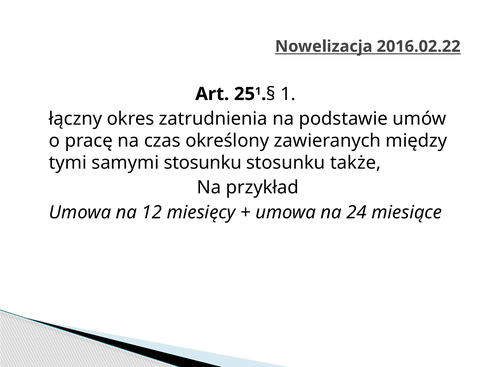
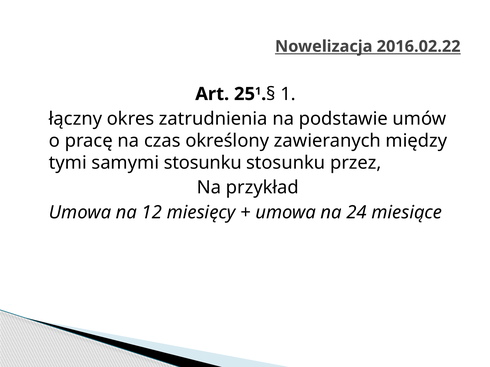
także: także -> przez
